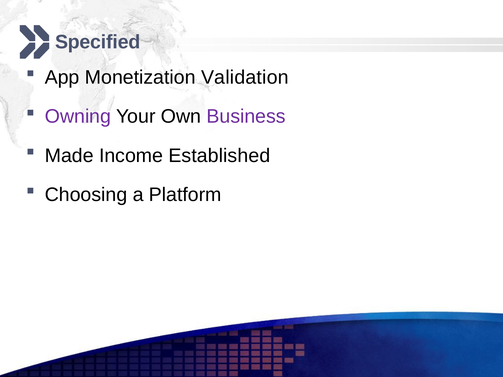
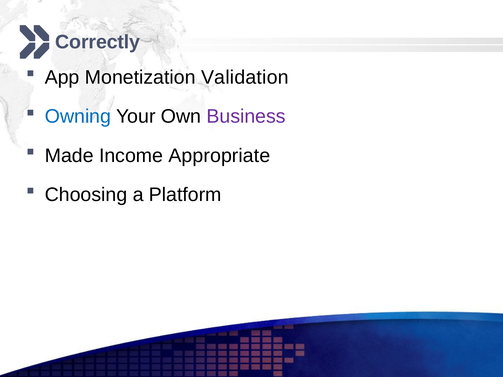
Specified: Specified -> Correctly
Owning colour: purple -> blue
Established: Established -> Appropriate
